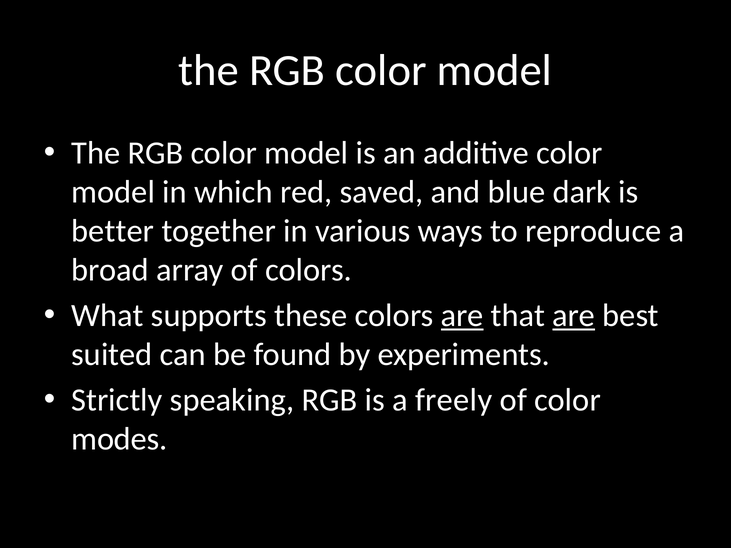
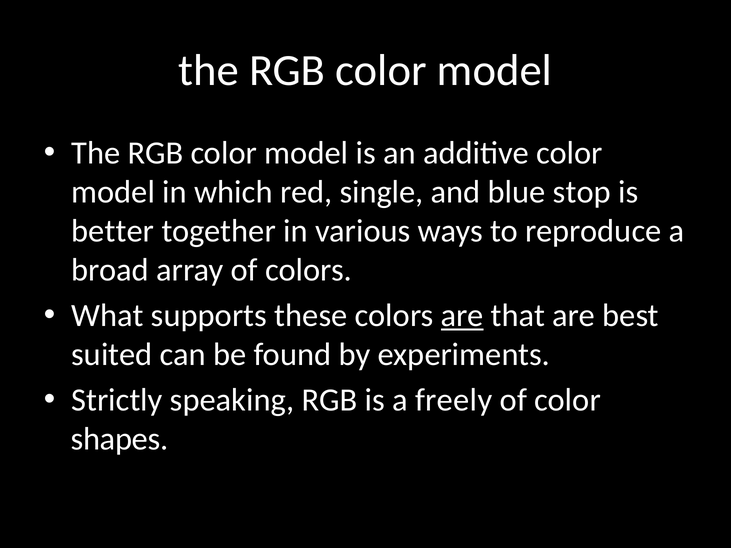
saved: saved -> single
dark: dark -> stop
are at (574, 316) underline: present -> none
modes: modes -> shapes
